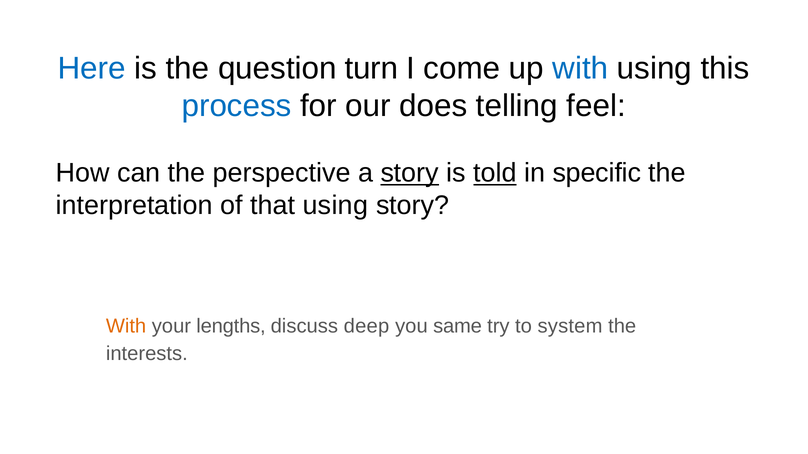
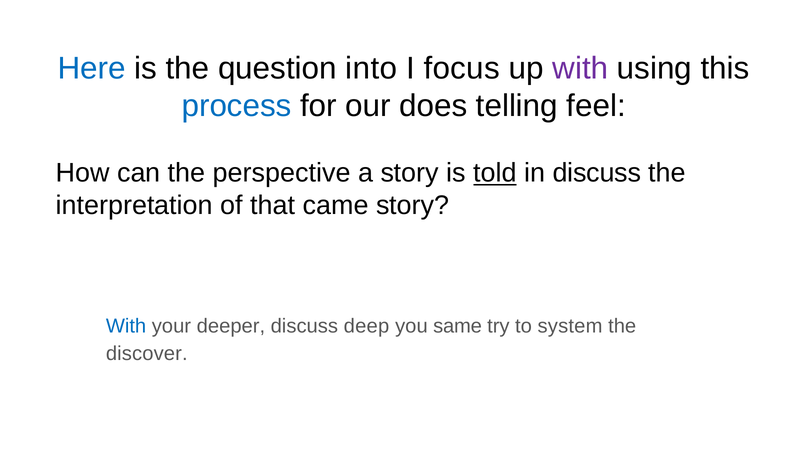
turn: turn -> into
come: come -> focus
with at (580, 68) colour: blue -> purple
story at (410, 173) underline: present -> none
in specific: specific -> discuss
that using: using -> came
With at (126, 326) colour: orange -> blue
lengths: lengths -> deeper
interests: interests -> discover
